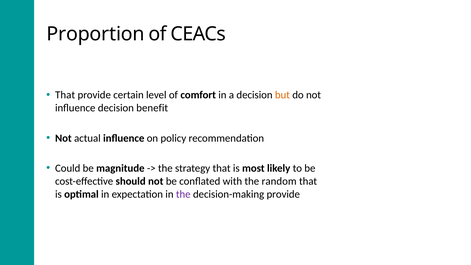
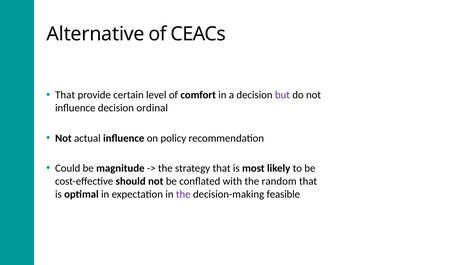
Proportion: Proportion -> Alternative
but colour: orange -> purple
benefit: benefit -> ordinal
decision-making provide: provide -> feasible
